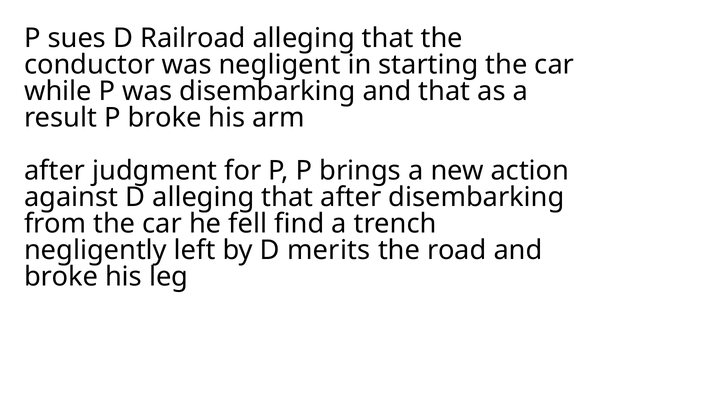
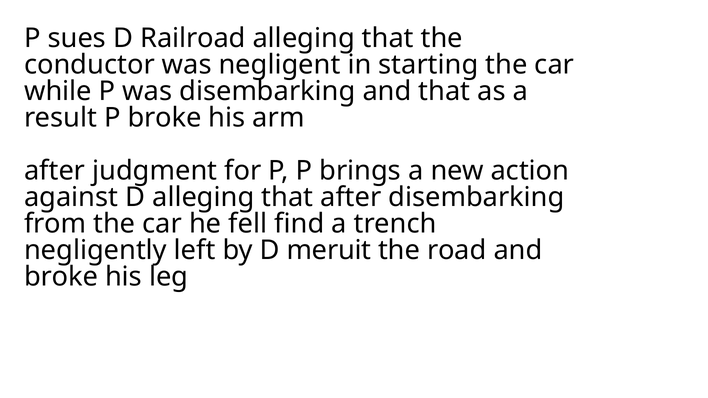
merits: merits -> meruit
